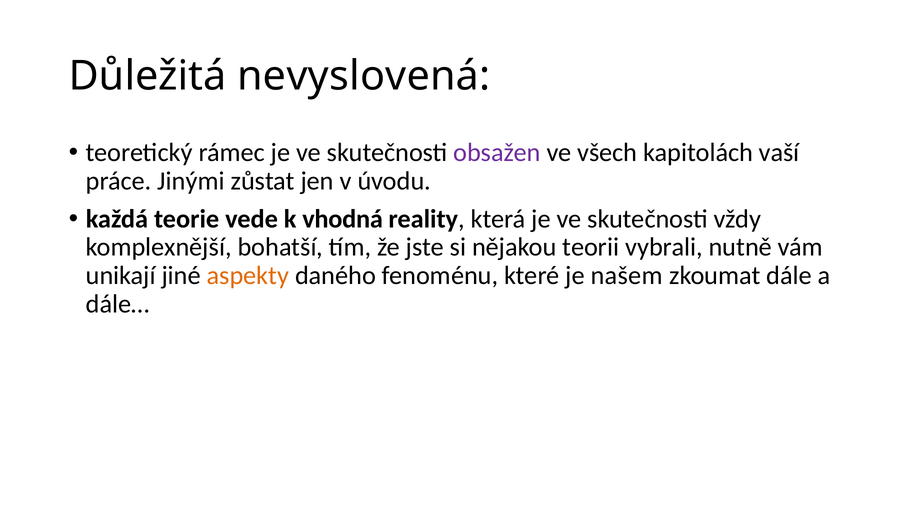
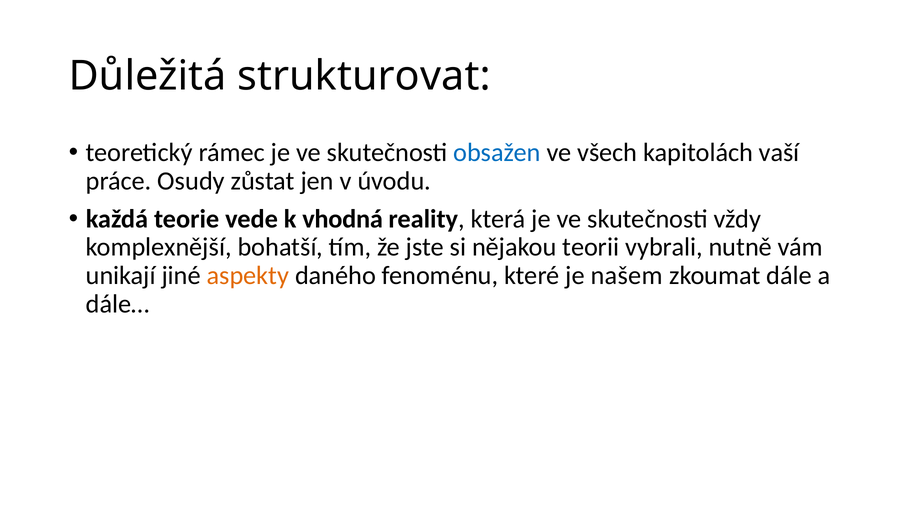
nevyslovená: nevyslovená -> strukturovat
obsažen colour: purple -> blue
Jinými: Jinými -> Osudy
